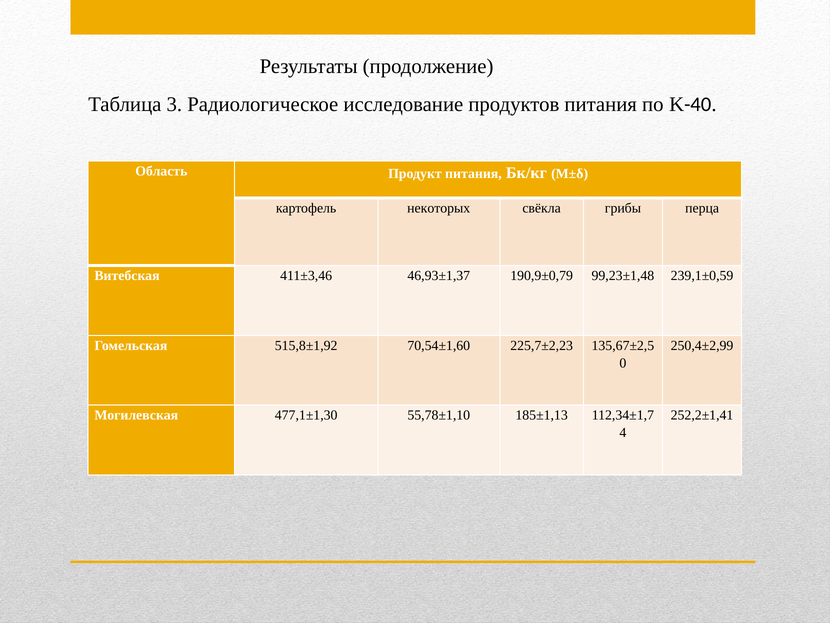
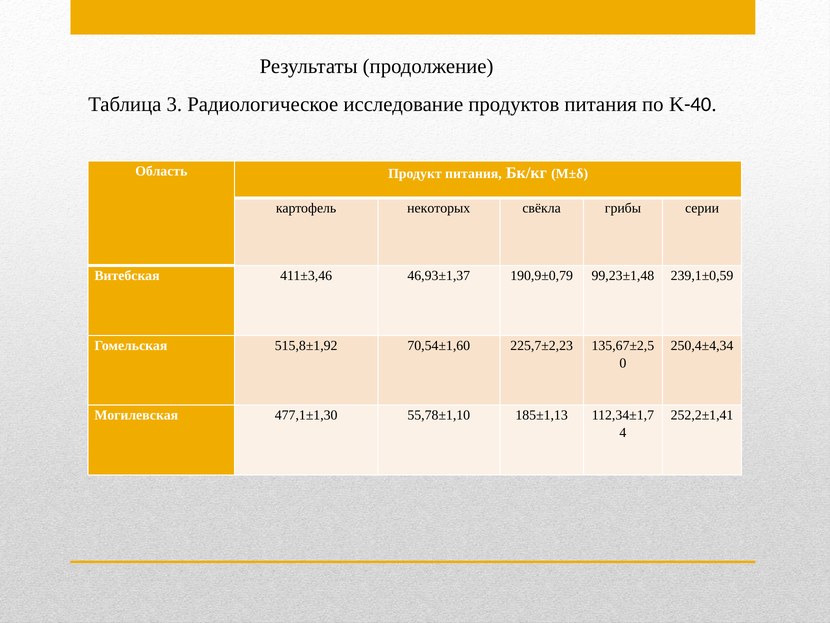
перца: перца -> серии
250,4±2,99: 250,4±2,99 -> 250,4±4,34
